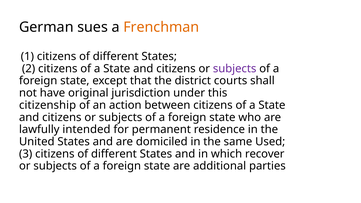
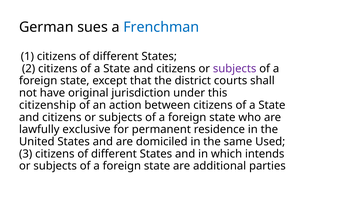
Frenchman colour: orange -> blue
intended: intended -> exclusive
recover: recover -> intends
